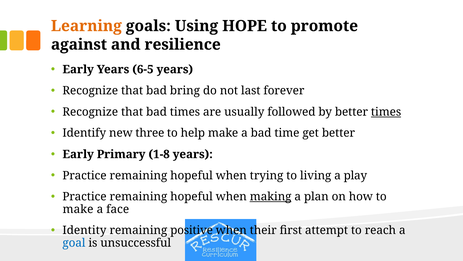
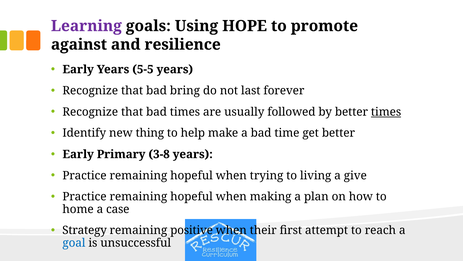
Learning colour: orange -> purple
6-5: 6-5 -> 5-5
three: three -> thing
1-8: 1-8 -> 3-8
play: play -> give
making underline: present -> none
make at (78, 209): make -> home
face: face -> case
Identity: Identity -> Strategy
